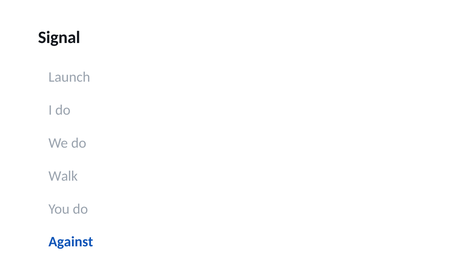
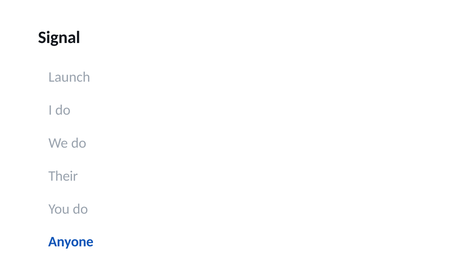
Walk: Walk -> Their
Against: Against -> Anyone
